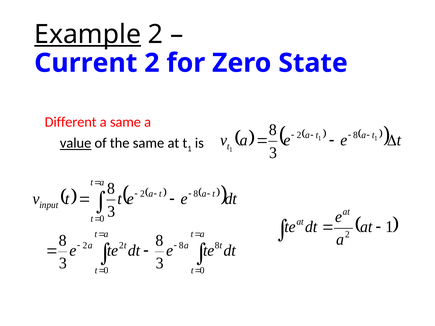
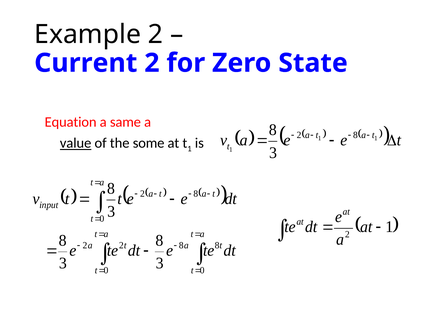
Example underline: present -> none
Different: Different -> Equation
the same: same -> some
